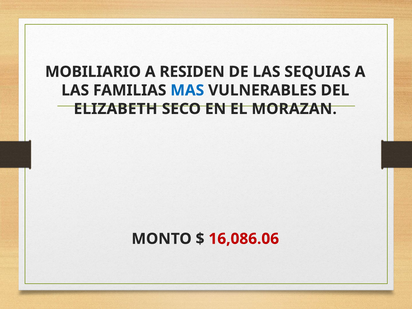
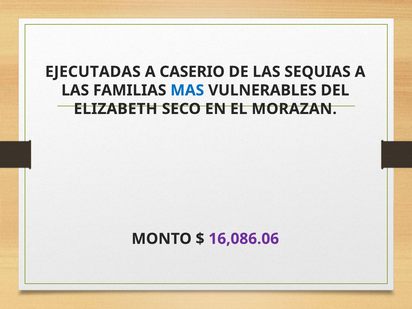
MOBILIARIO: MOBILIARIO -> EJECUTADAS
RESIDEN: RESIDEN -> CASERIO
16,086.06 colour: red -> purple
